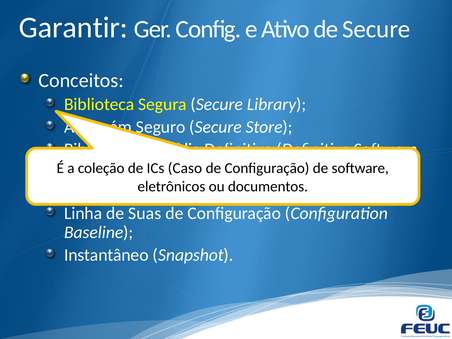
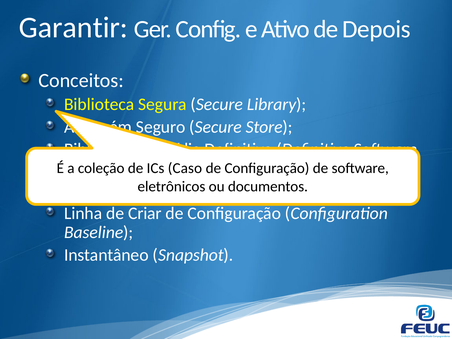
de Secure: Secure -> Depois
Suas: Suas -> Criar
